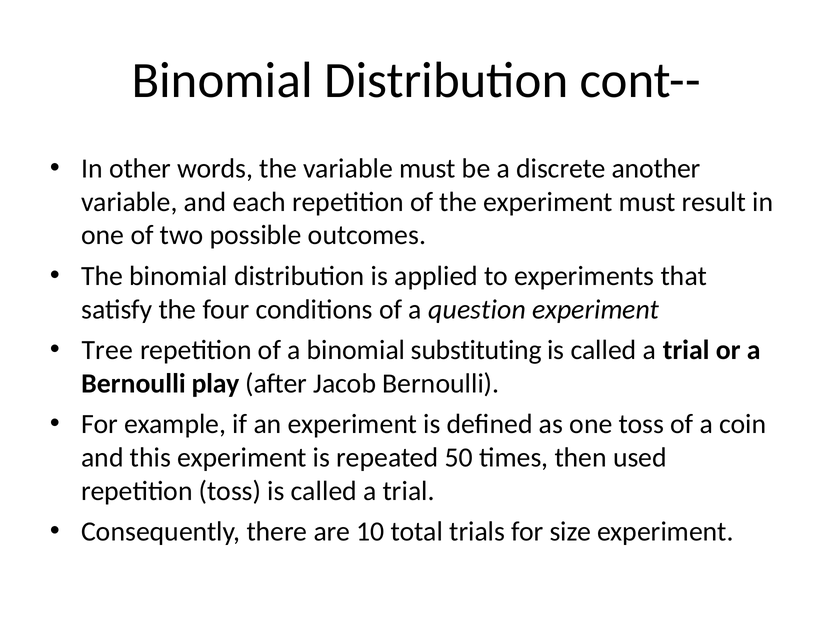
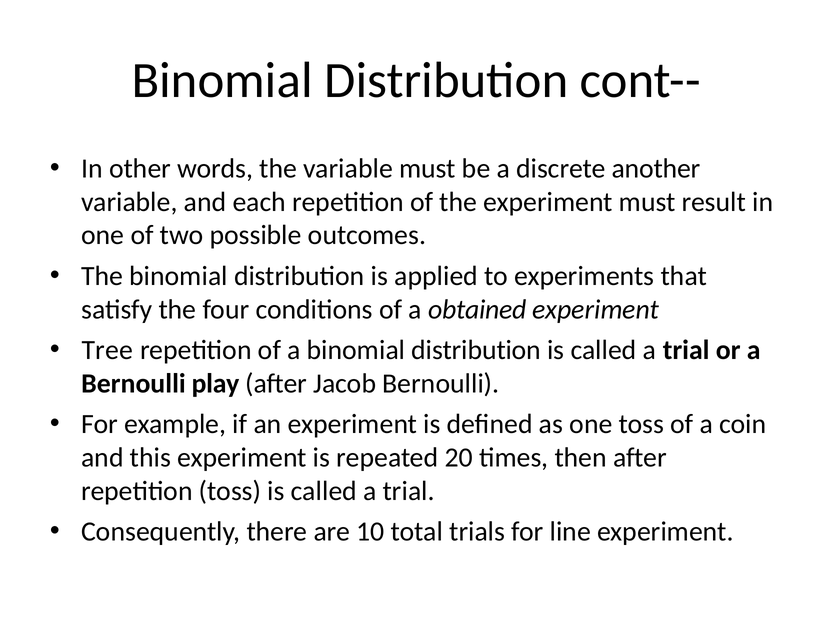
question: question -> obtained
a binomial substituting: substituting -> distribution
50: 50 -> 20
then used: used -> after
size: size -> line
